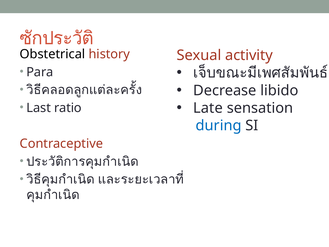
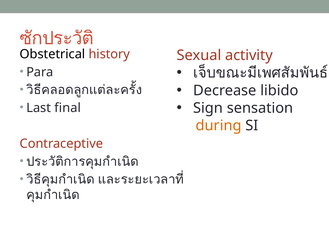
Late: Late -> Sign
ratio: ratio -> final
during colour: blue -> orange
